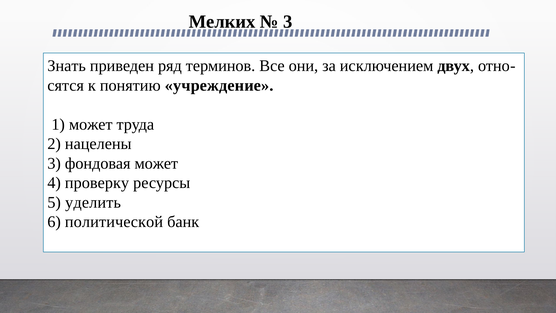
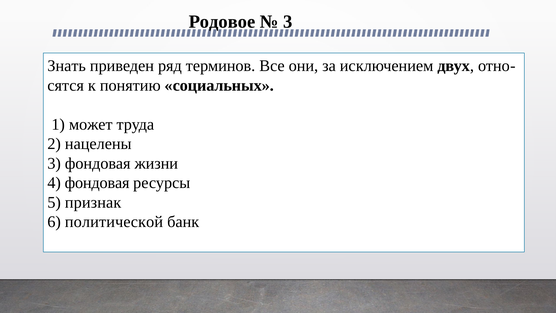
Мелких: Мелких -> Родовое
учреждение: учреждение -> социальных
фондовая может: может -> жизни
4 проверку: проверку -> фондовая
уделить: уделить -> признак
